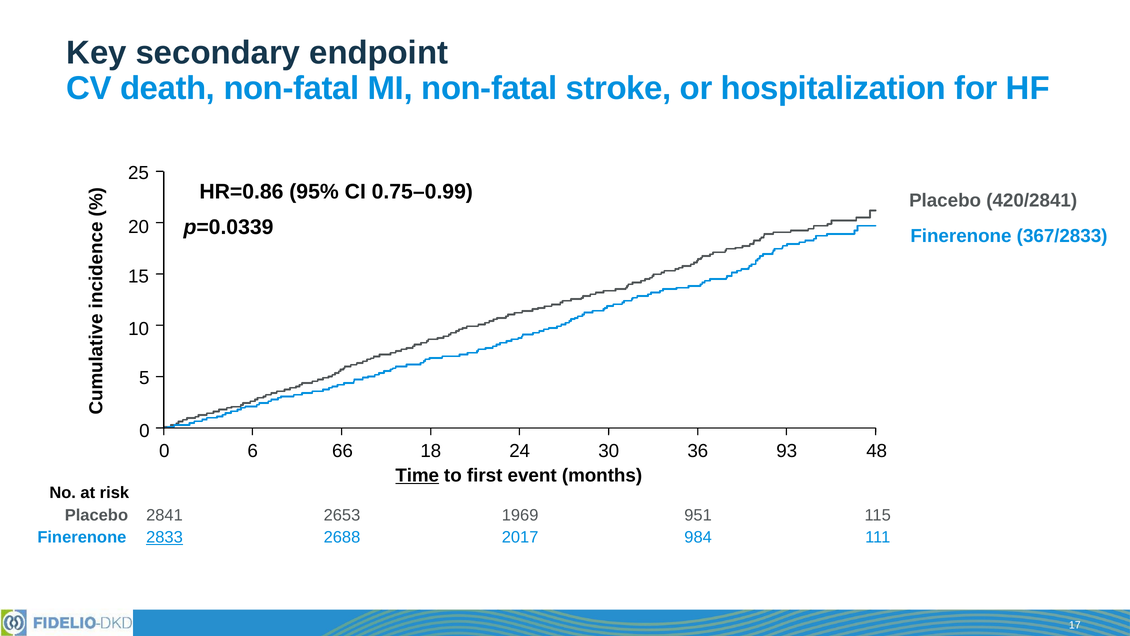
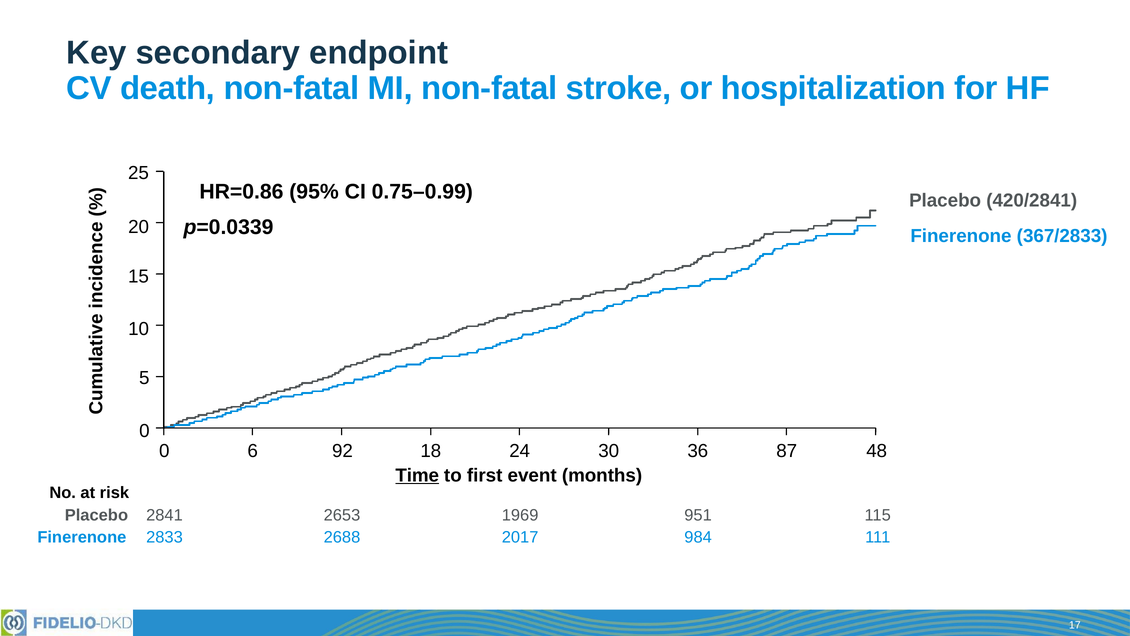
66: 66 -> 92
93: 93 -> 87
2833 underline: present -> none
